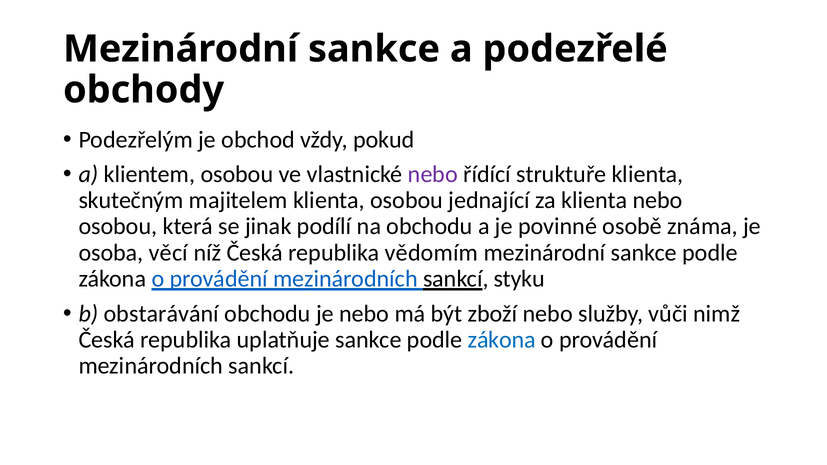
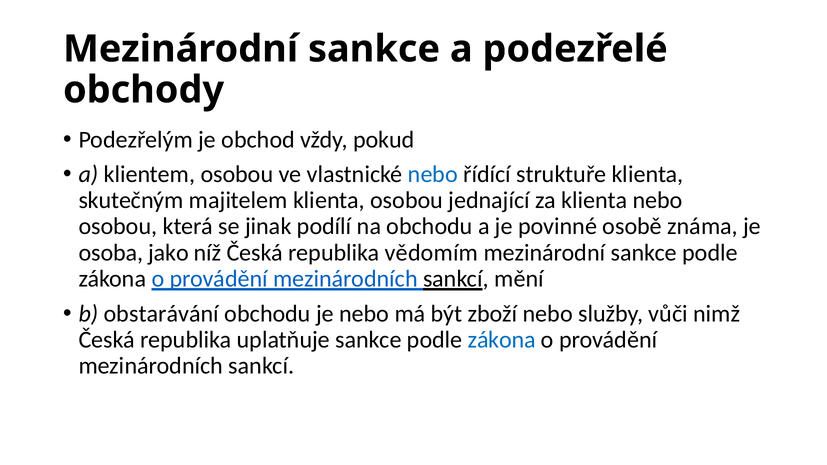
nebo at (433, 174) colour: purple -> blue
věcí: věcí -> jako
styku: styku -> mění
